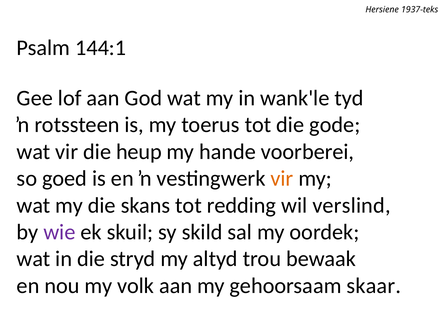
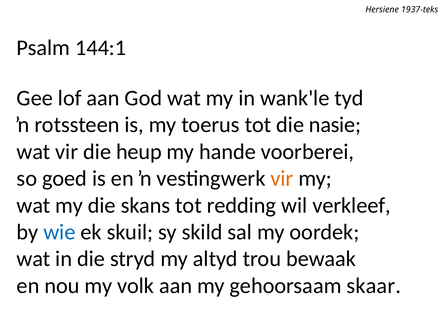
gode: gode -> nasie
verslind: verslind -> verkleef
wie colour: purple -> blue
